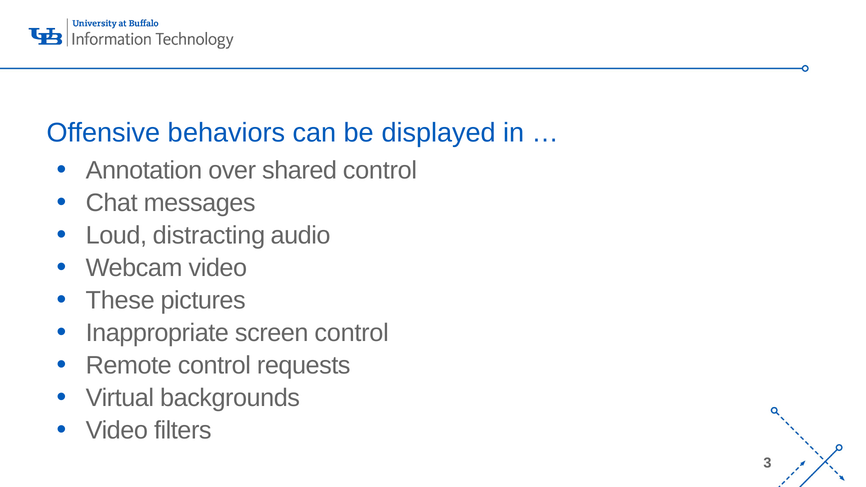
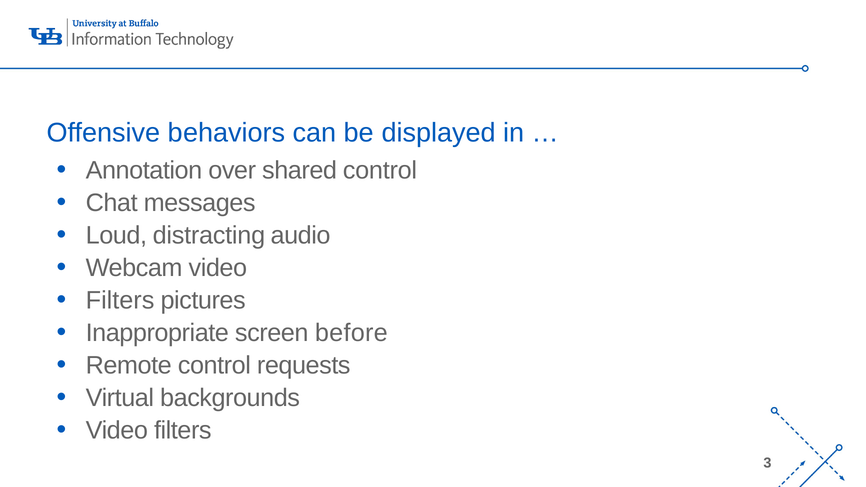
These at (120, 301): These -> Filters
screen control: control -> before
